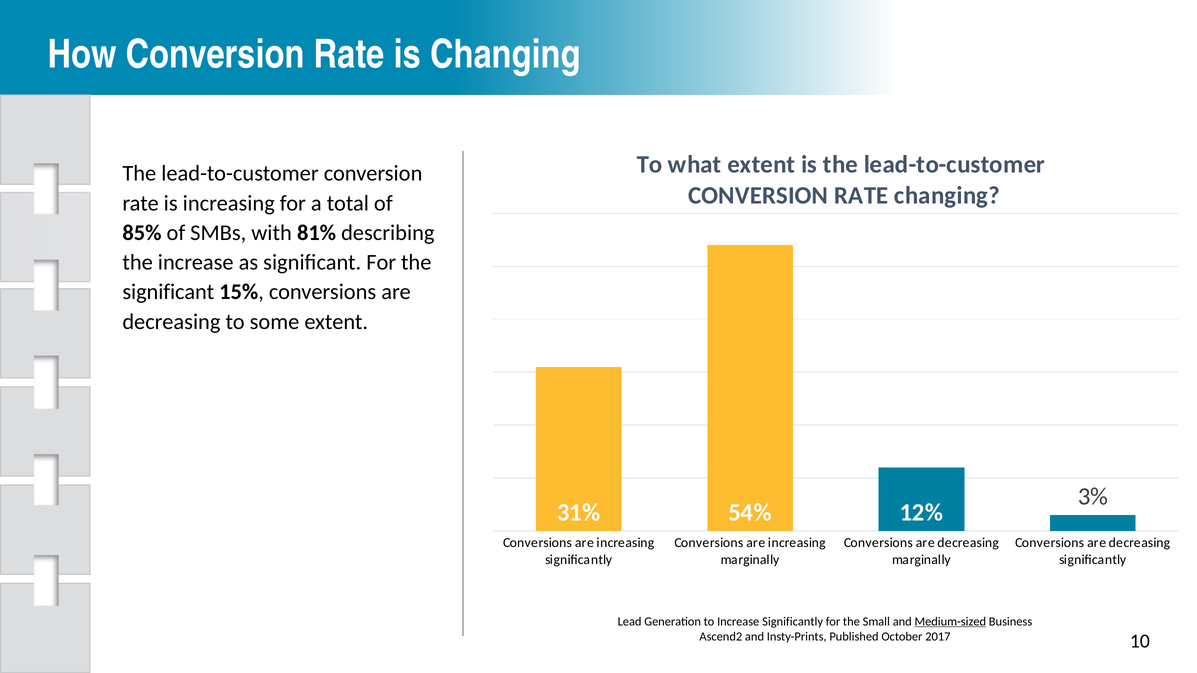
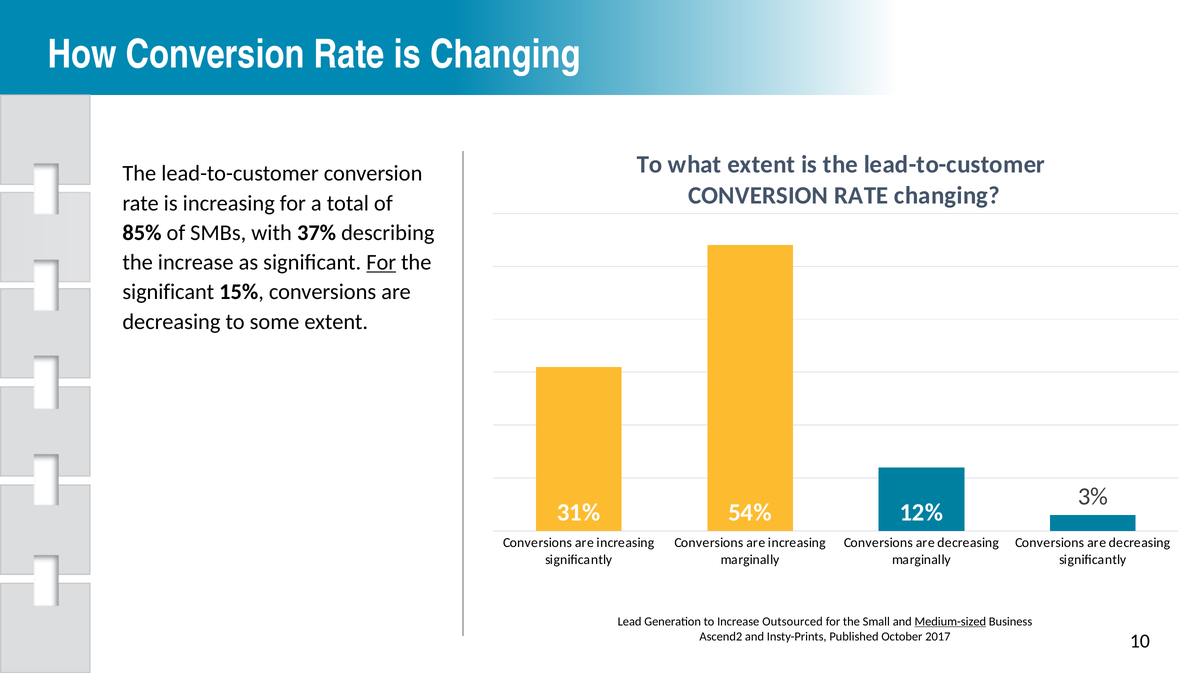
81%: 81% -> 37%
For at (381, 263) underline: none -> present
Increase Significantly: Significantly -> Outsourced
